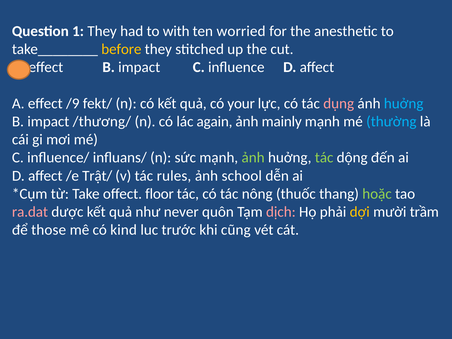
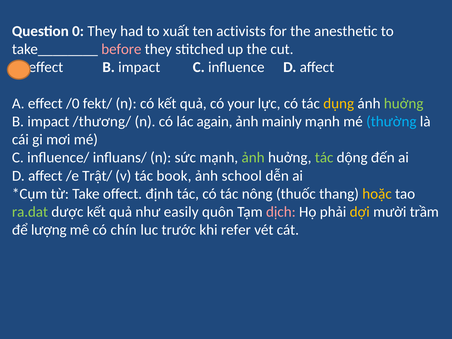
1: 1 -> 0
with: with -> xuất
worried: worried -> activists
before colour: yellow -> pink
/9: /9 -> /0
dụng colour: pink -> yellow
huởng at (404, 103) colour: light blue -> light green
rules: rules -> book
floor: floor -> định
hoặc colour: light green -> yellow
ra.dat colour: pink -> light green
never: never -> easily
those: those -> lượng
kind: kind -> chín
cũng: cũng -> refer
